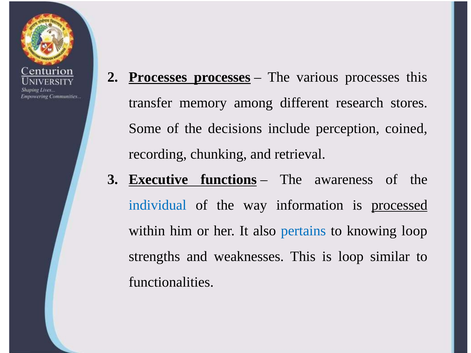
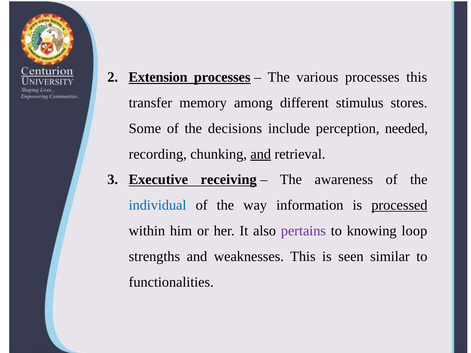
Processes at (158, 77): Processes -> Extension
research: research -> stimulus
coined: coined -> needed
and at (261, 154) underline: none -> present
functions: functions -> receiving
pertains colour: blue -> purple
is loop: loop -> seen
